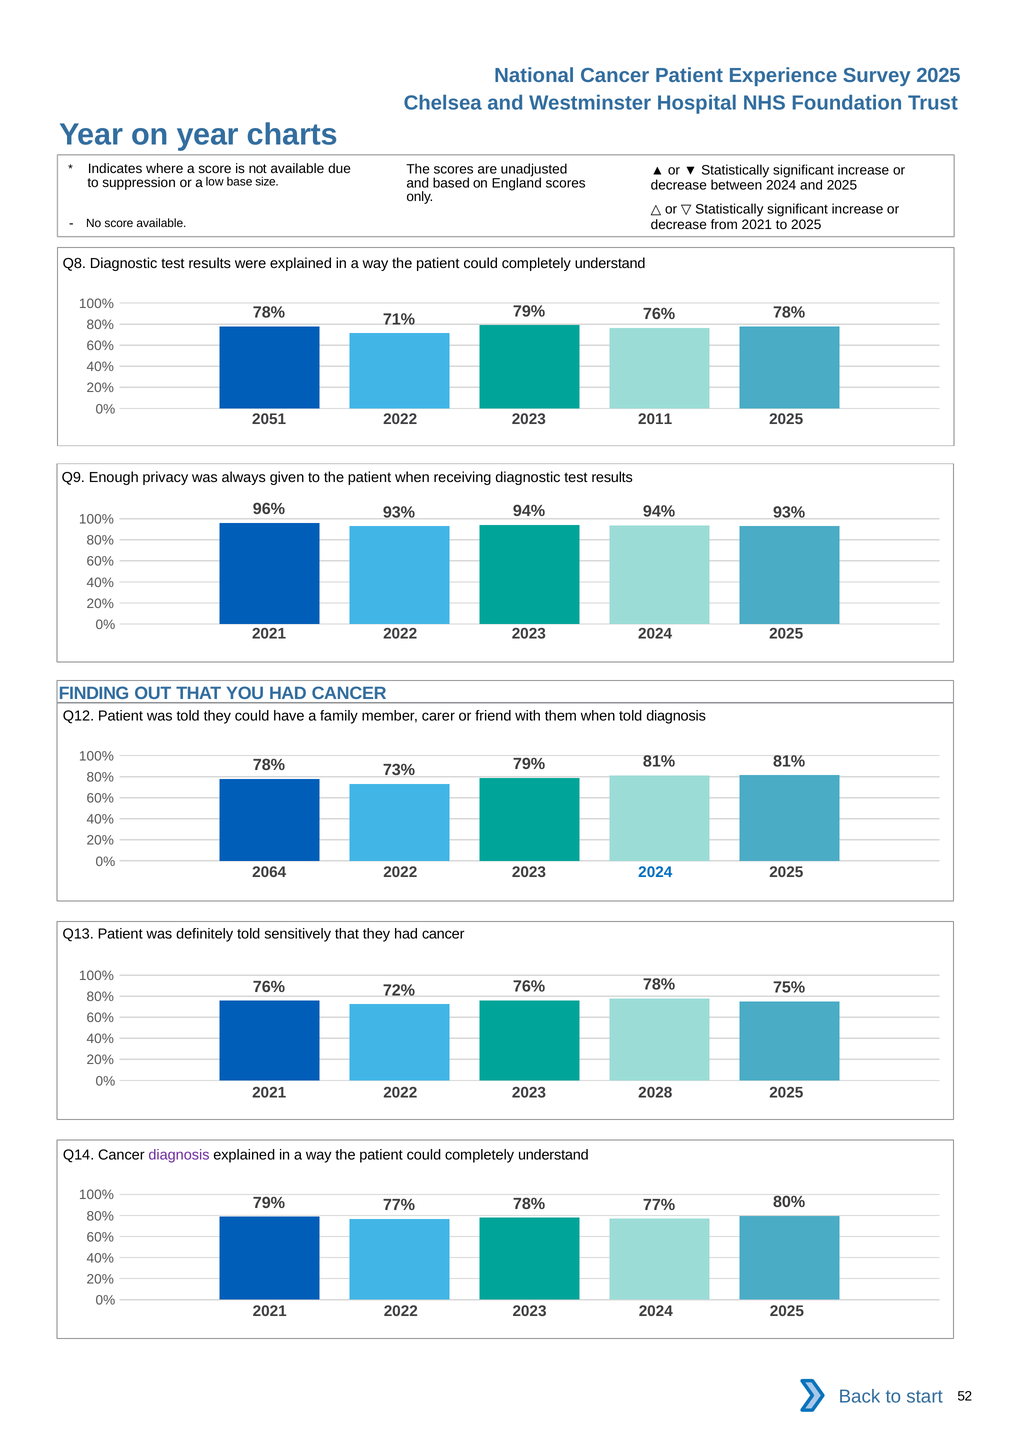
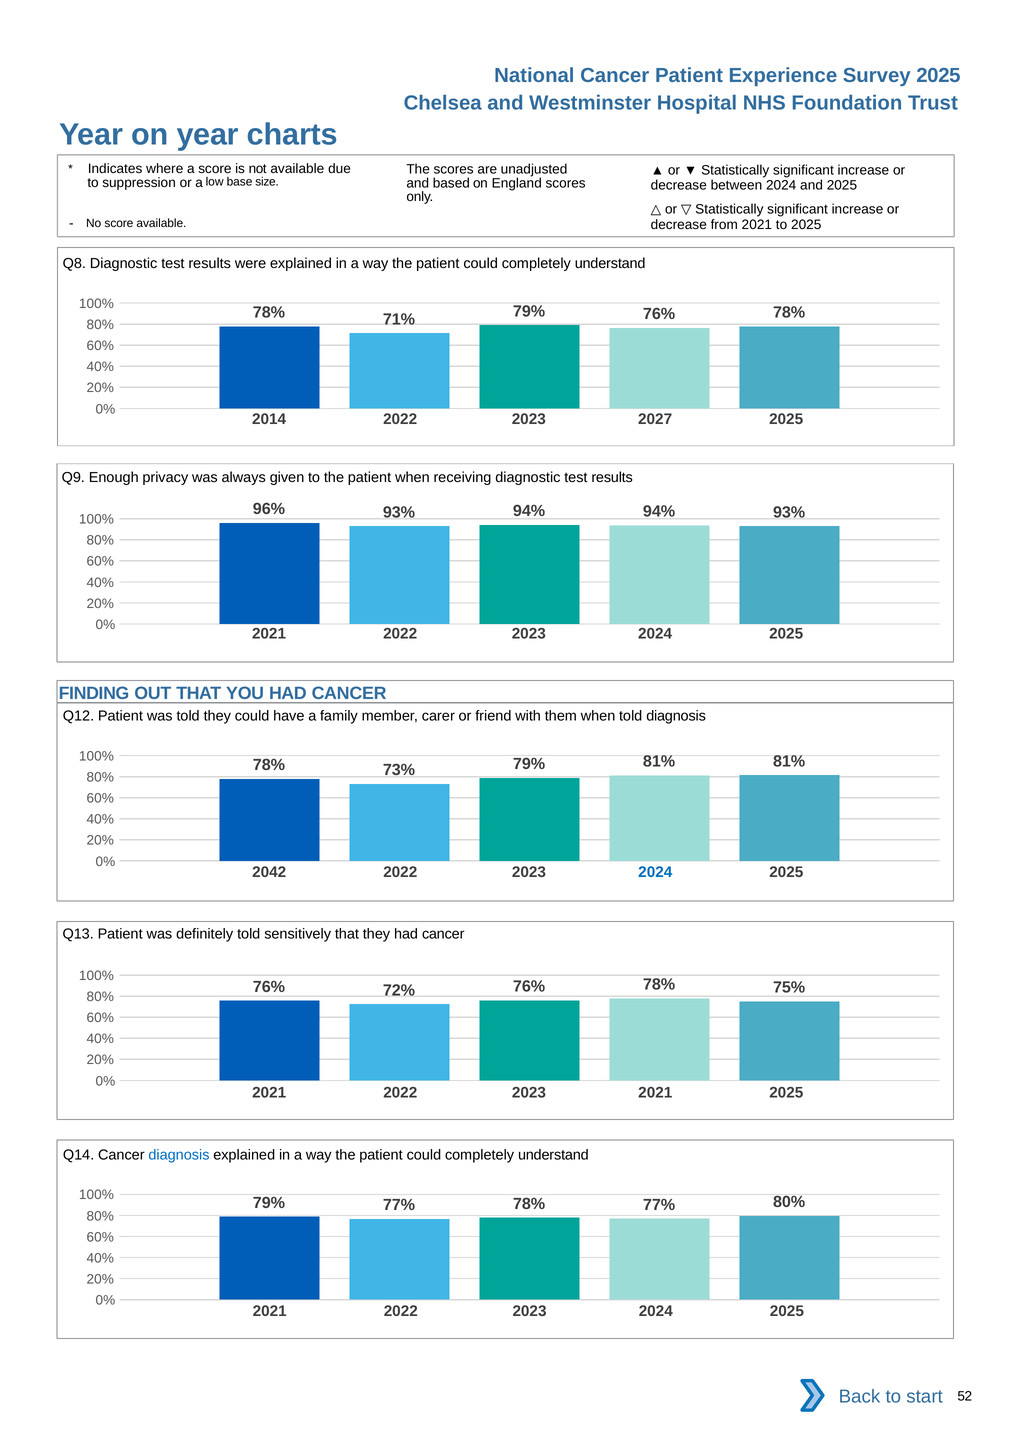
2051: 2051 -> 2014
2011: 2011 -> 2027
2064: 2064 -> 2042
2023 2028: 2028 -> 2021
diagnosis at (179, 1155) colour: purple -> blue
